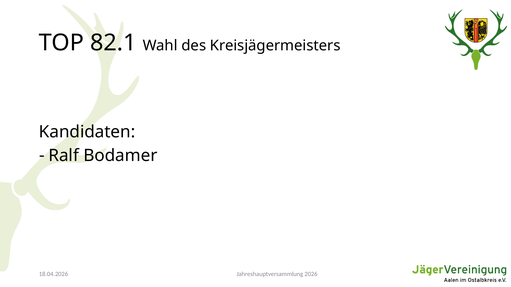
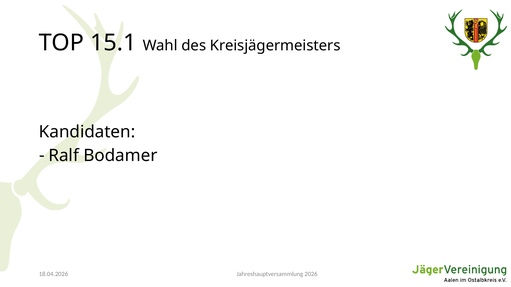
82.1: 82.1 -> 15.1
